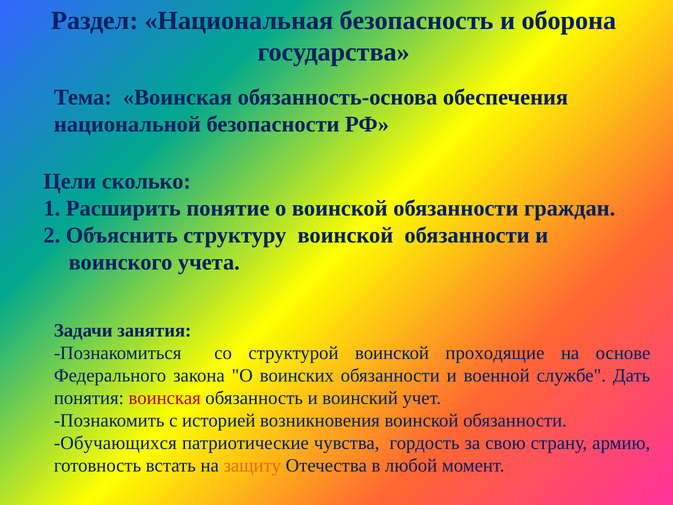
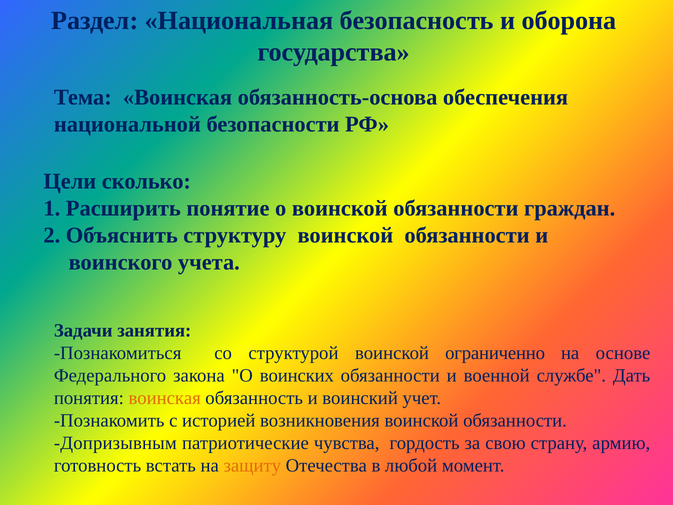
проходящие: проходящие -> ограниченно
воинская at (165, 398) colour: red -> orange
Обучающихся: Обучающихся -> Допризывным
